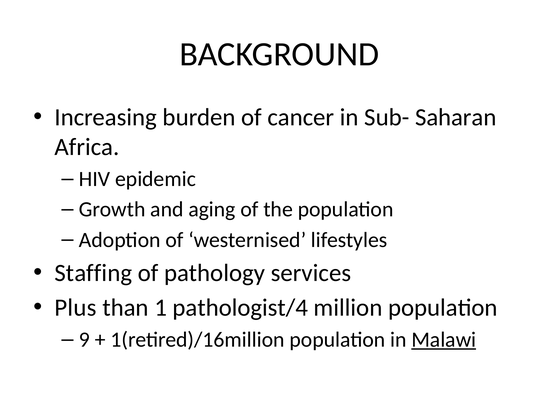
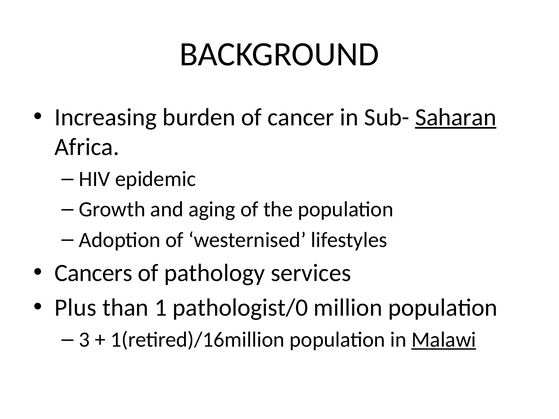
Saharan underline: none -> present
Staffing: Staffing -> Cancers
pathologist/4: pathologist/4 -> pathologist/0
9: 9 -> 3
